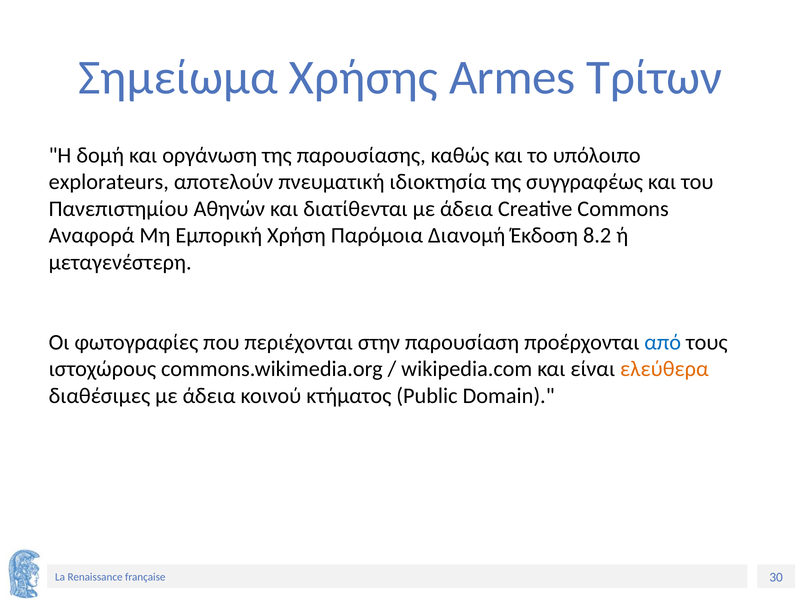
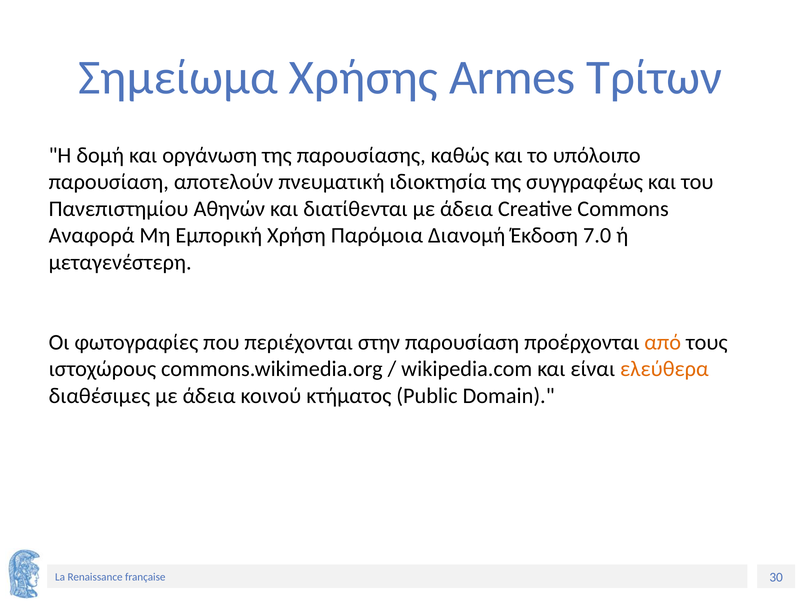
explorateurs at (109, 182): explorateurs -> παρουσίαση
8.2: 8.2 -> 7.0
από colour: blue -> orange
